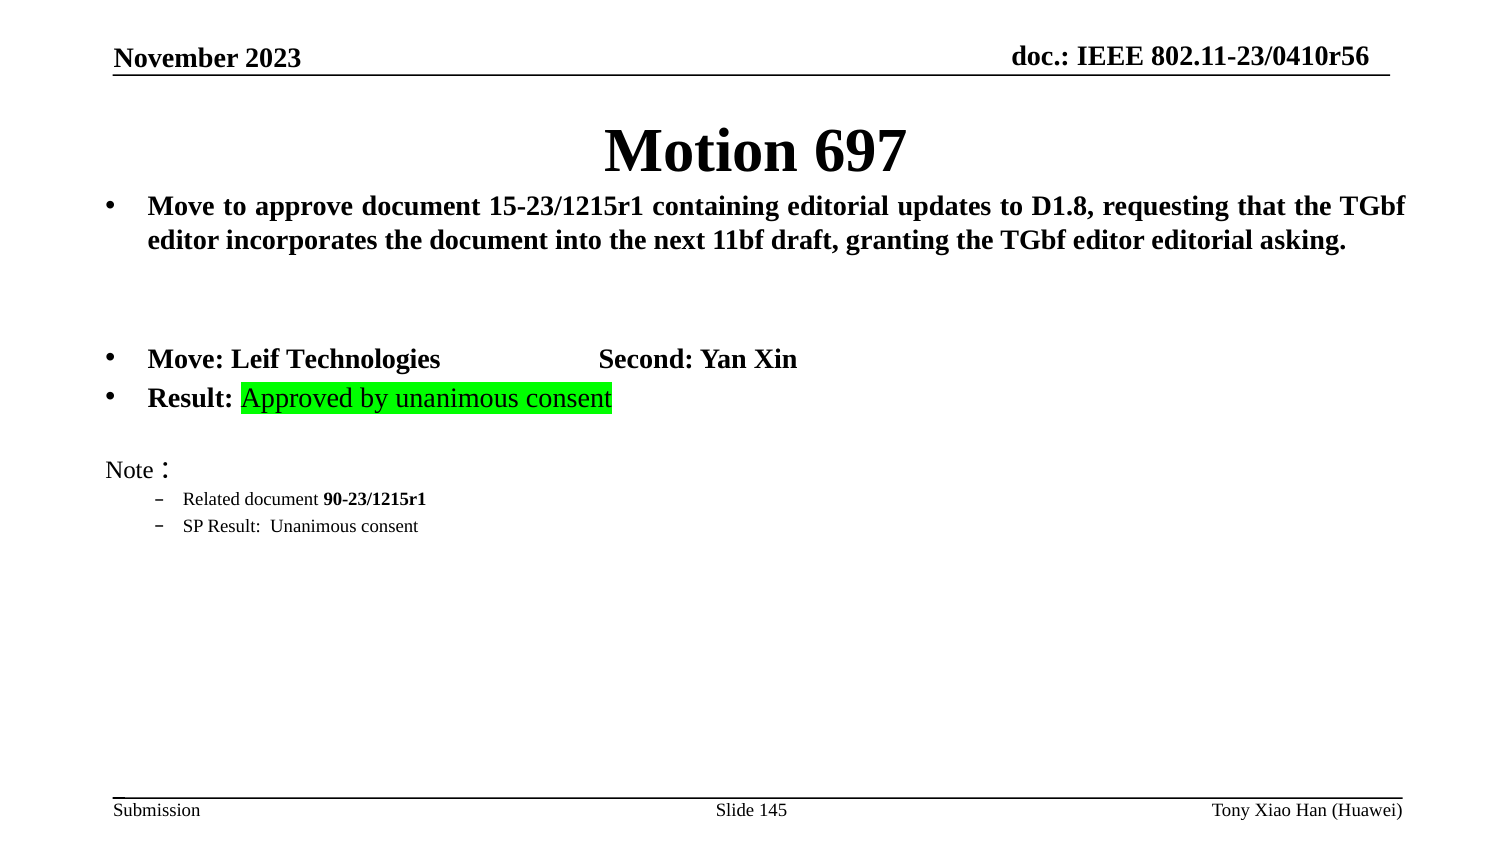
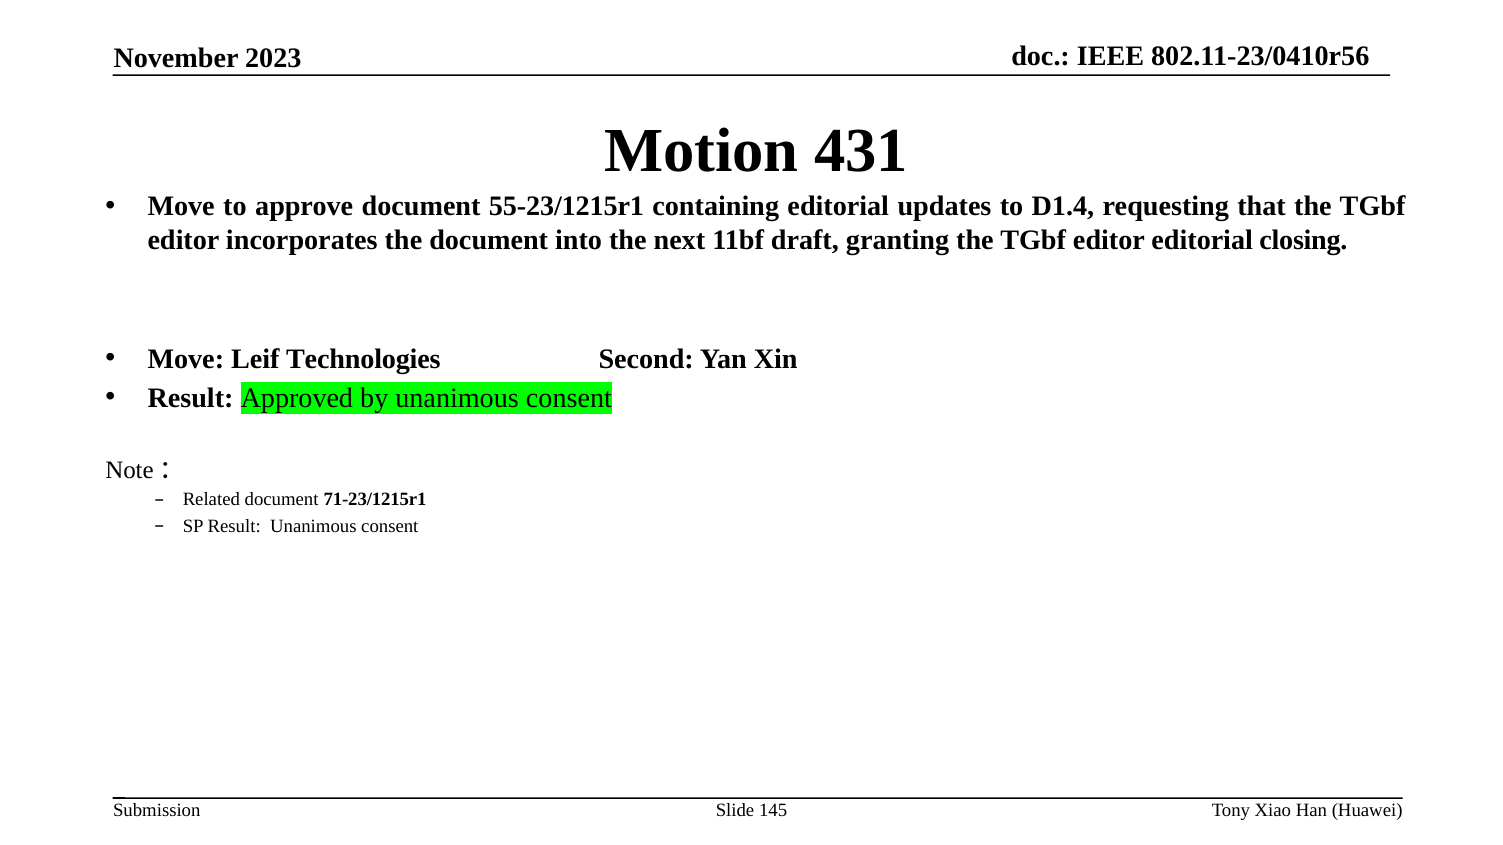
697: 697 -> 431
15-23/1215r1: 15-23/1215r1 -> 55-23/1215r1
D1.8: D1.8 -> D1.4
asking: asking -> closing
90-23/1215r1: 90-23/1215r1 -> 71-23/1215r1
